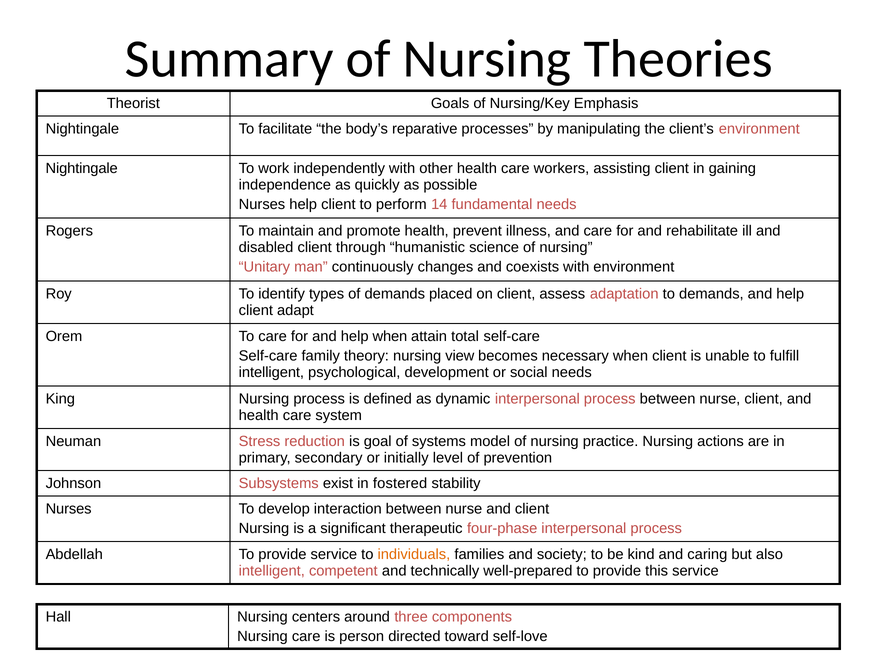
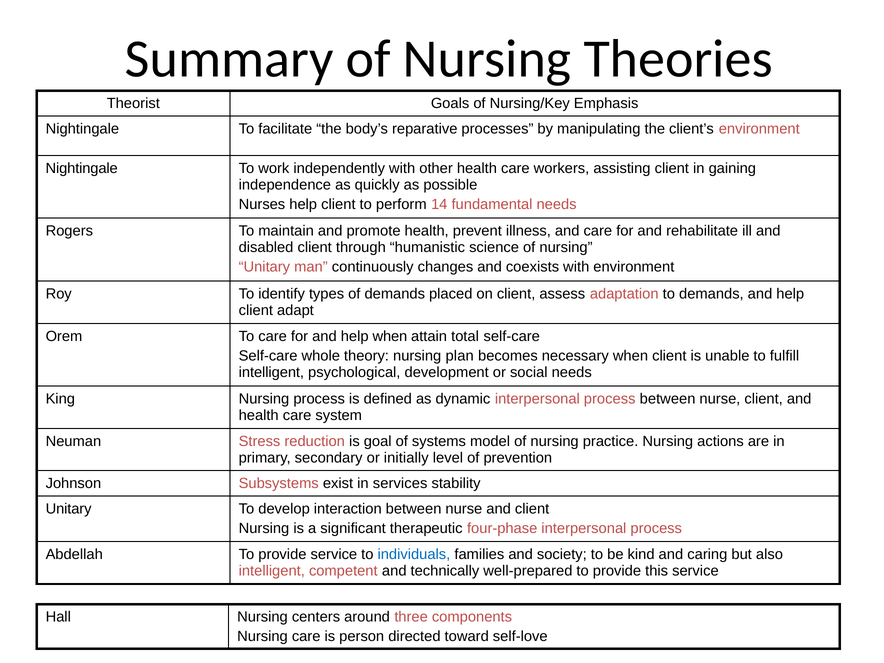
family: family -> whole
view: view -> plan
fostered: fostered -> services
Nurses at (69, 509): Nurses -> Unitary
individuals colour: orange -> blue
